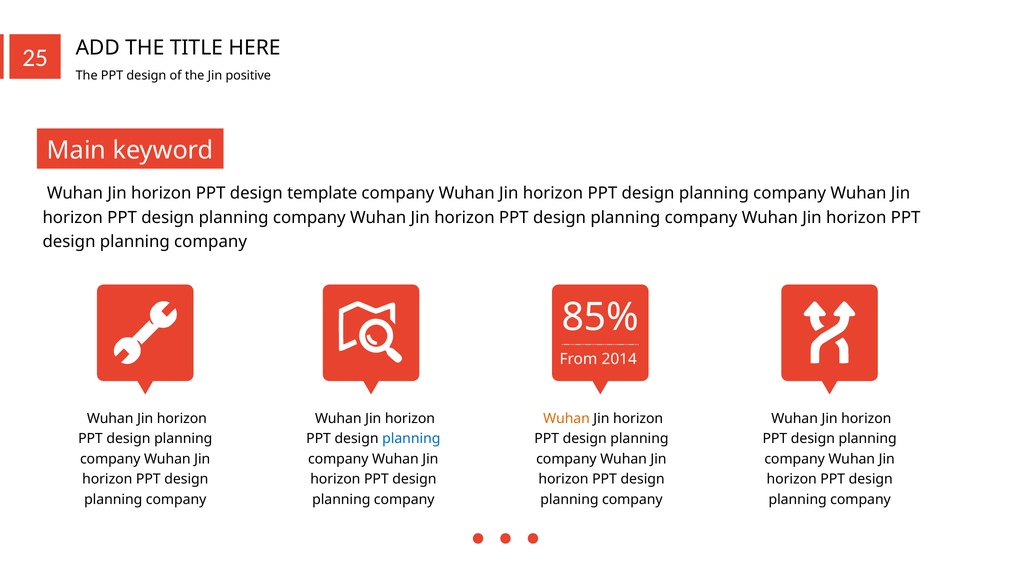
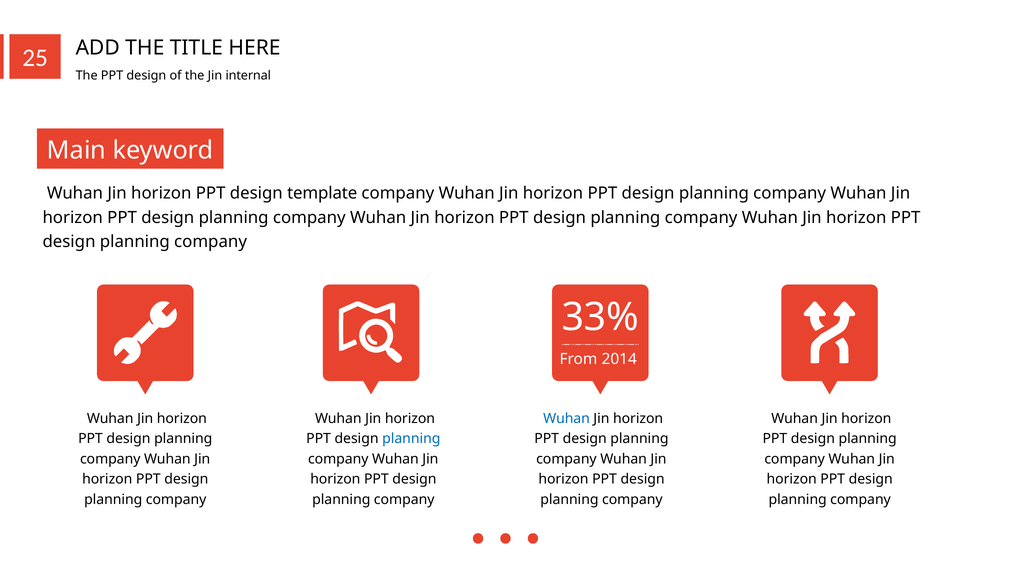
positive: positive -> internal
85%: 85% -> 33%
Wuhan at (567, 418) colour: orange -> blue
